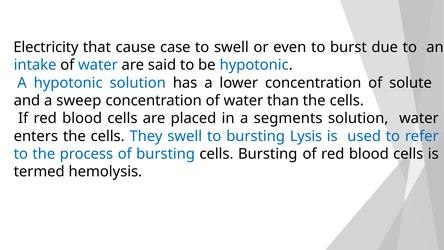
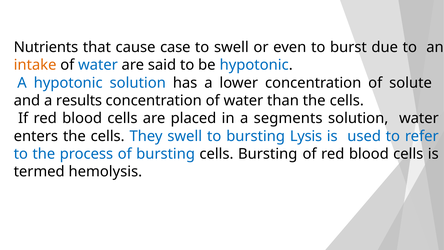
Electricity: Electricity -> Nutrients
intake colour: blue -> orange
sweep: sweep -> results
